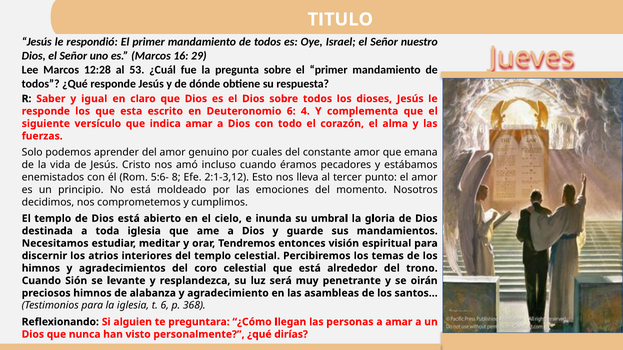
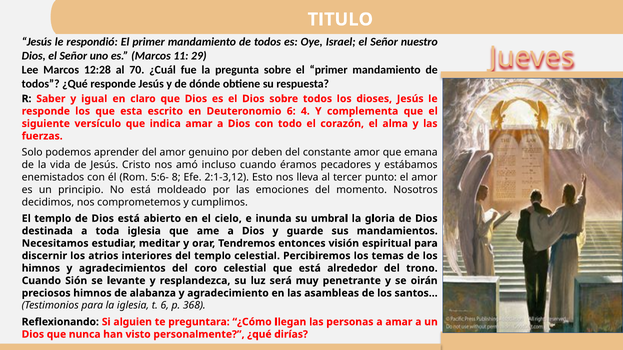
16: 16 -> 11
53: 53 -> 70
cuales: cuales -> deben
